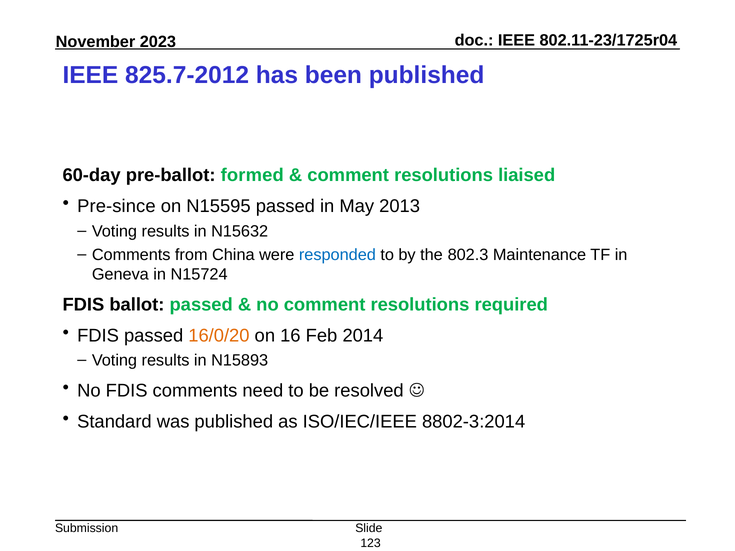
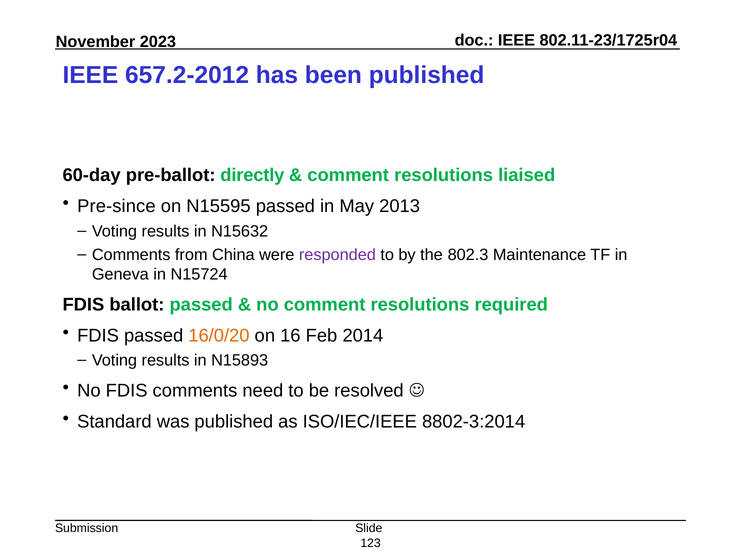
825.7-2012: 825.7-2012 -> 657.2-2012
formed: formed -> directly
responded colour: blue -> purple
